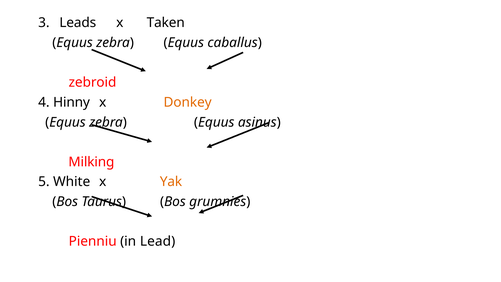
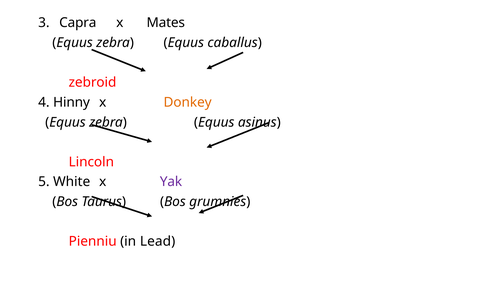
Leads: Leads -> Capra
Taken: Taken -> Mates
Milking: Milking -> Lincoln
Yak colour: orange -> purple
